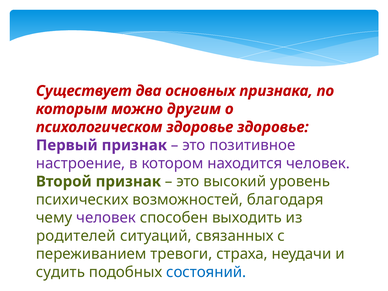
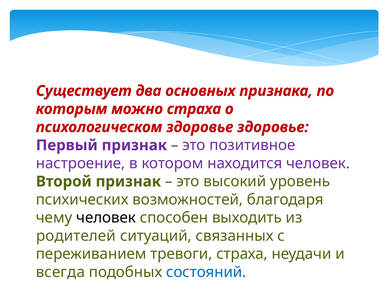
можно другим: другим -> страха
человек at (106, 218) colour: purple -> black
судить: судить -> всегда
